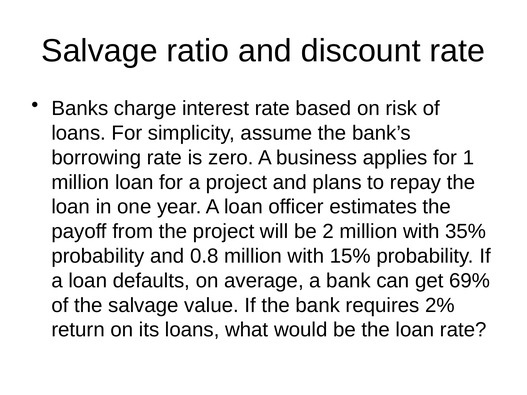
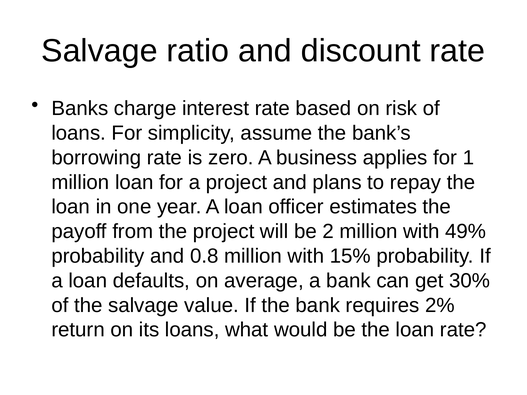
35%: 35% -> 49%
69%: 69% -> 30%
